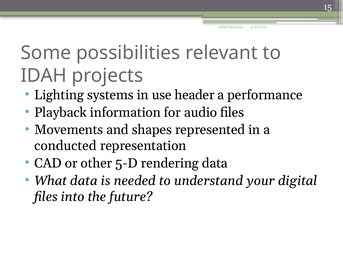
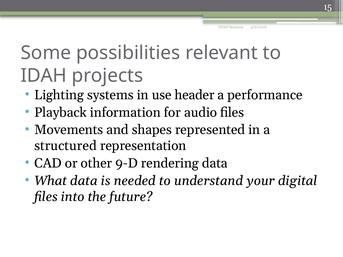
conducted: conducted -> structured
5-D: 5-D -> 9-D
